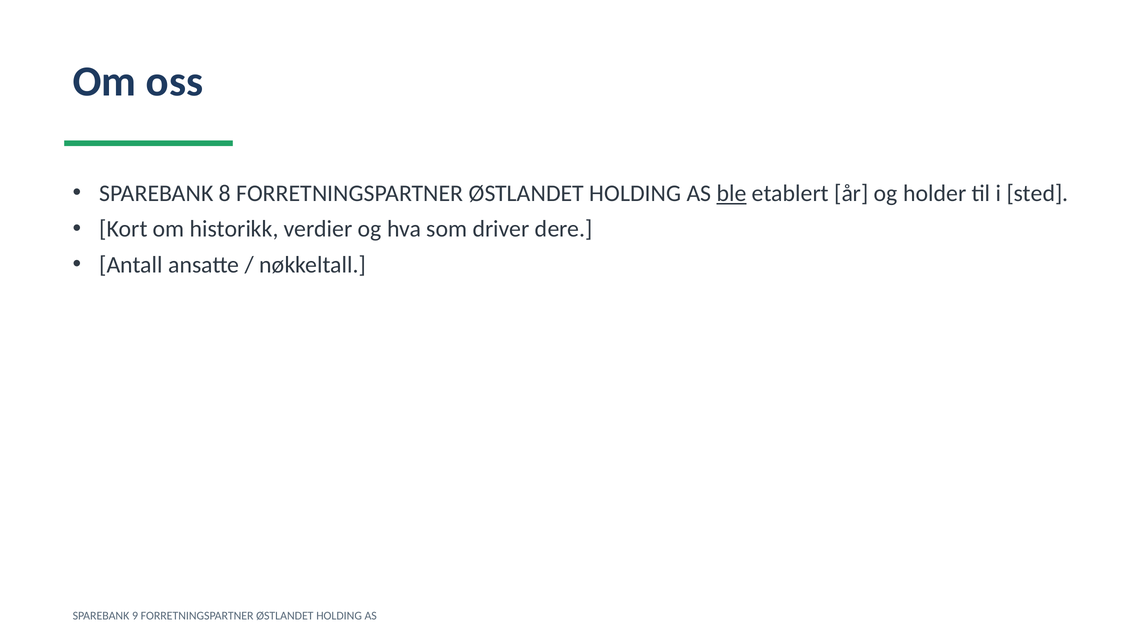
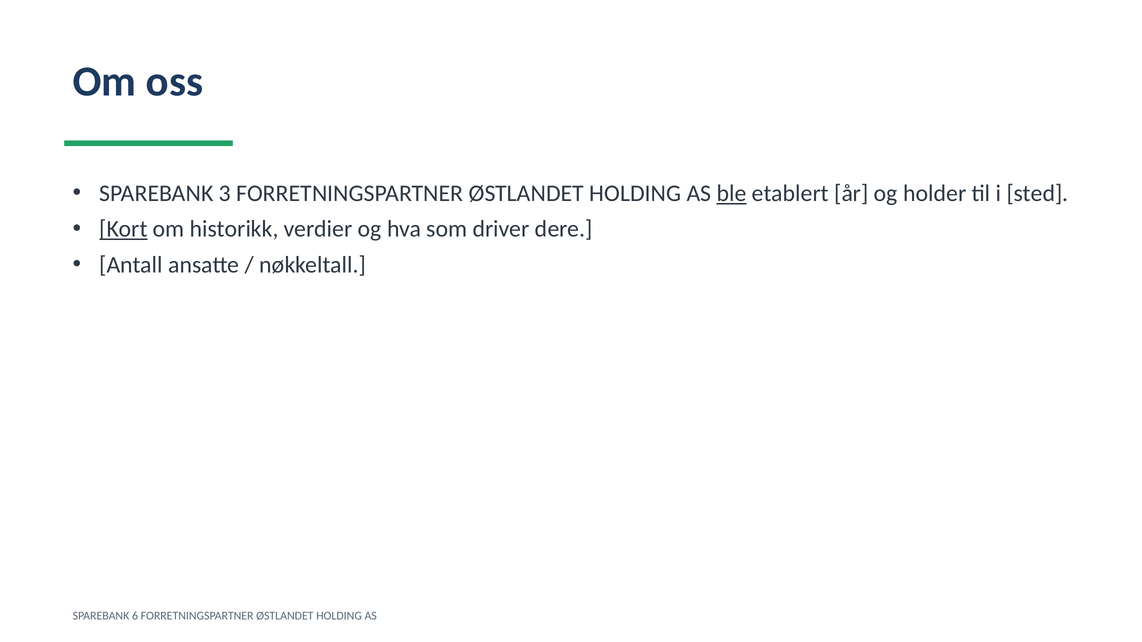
8: 8 -> 3
Kort underline: none -> present
9: 9 -> 6
